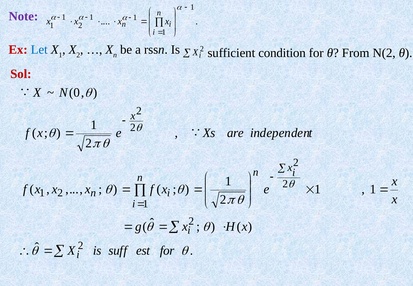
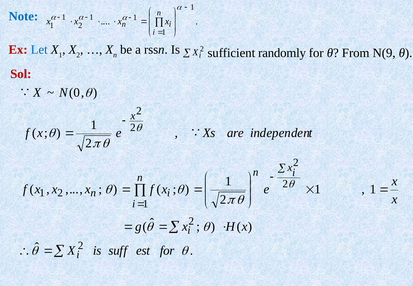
Note colour: purple -> blue
condition: condition -> randomly
N(2: N(2 -> N(9
